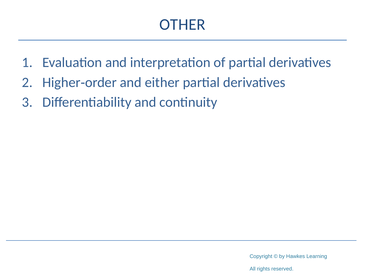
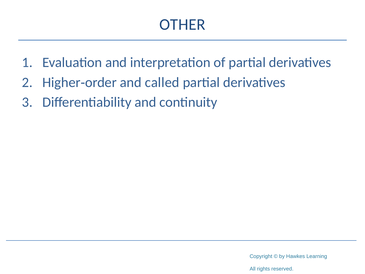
either: either -> called
